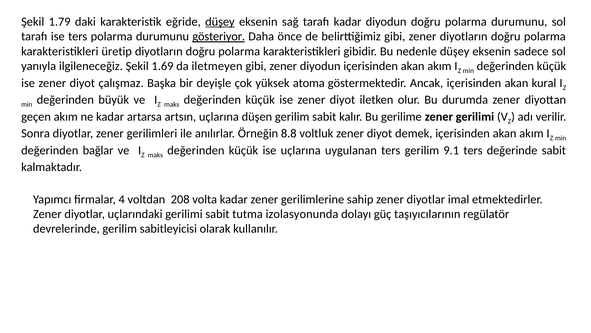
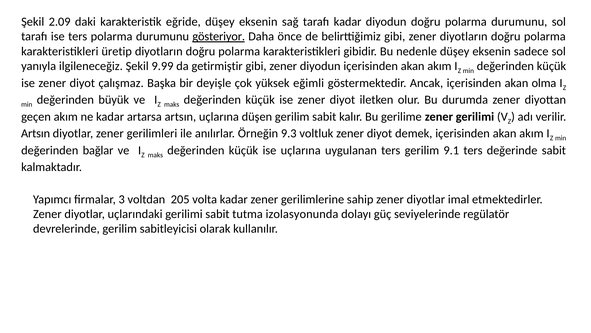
1.79: 1.79 -> 2.09
düşey at (220, 22) underline: present -> none
1.69: 1.69 -> 9.99
iletmeyen: iletmeyen -> getirmiştir
atoma: atoma -> eğimli
kural: kural -> olma
Sonra at (36, 133): Sonra -> Artsın
8.8: 8.8 -> 9.3
4: 4 -> 3
208: 208 -> 205
taşıyıcılarının: taşıyıcılarının -> seviyelerinde
